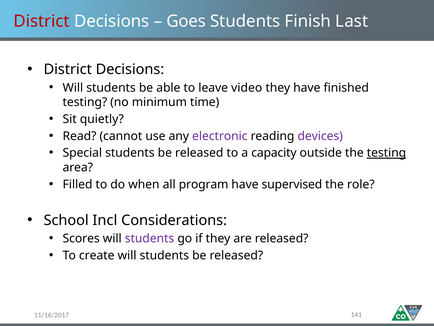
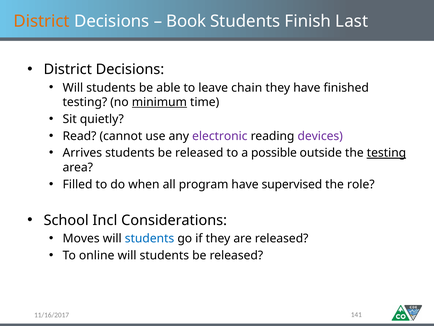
District at (42, 21) colour: red -> orange
Goes: Goes -> Book
video: video -> chain
minimum underline: none -> present
Special: Special -> Arrives
capacity: capacity -> possible
Scores: Scores -> Moves
students at (150, 238) colour: purple -> blue
create: create -> online
